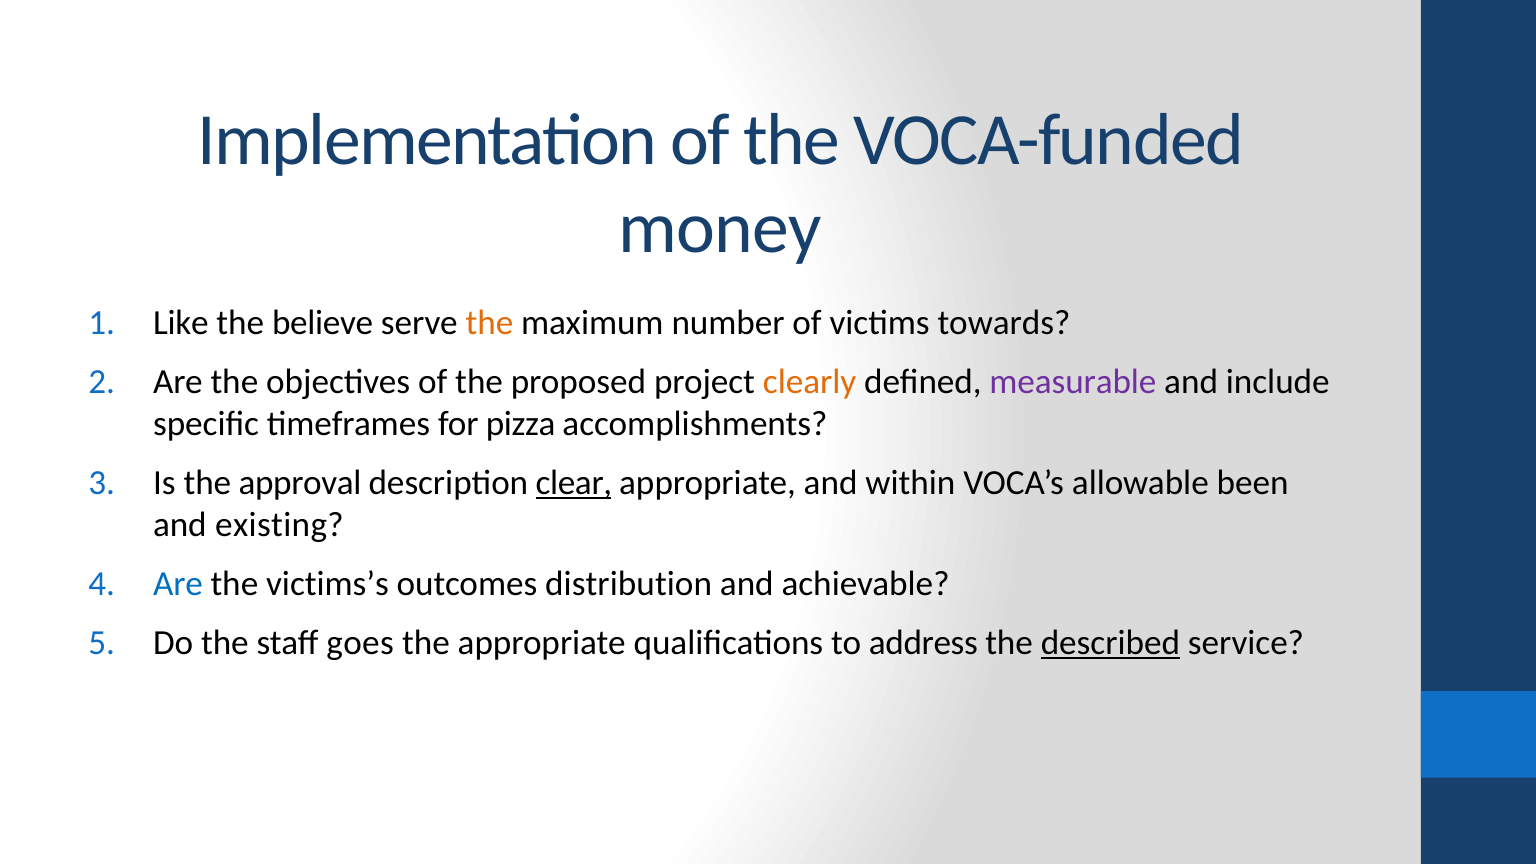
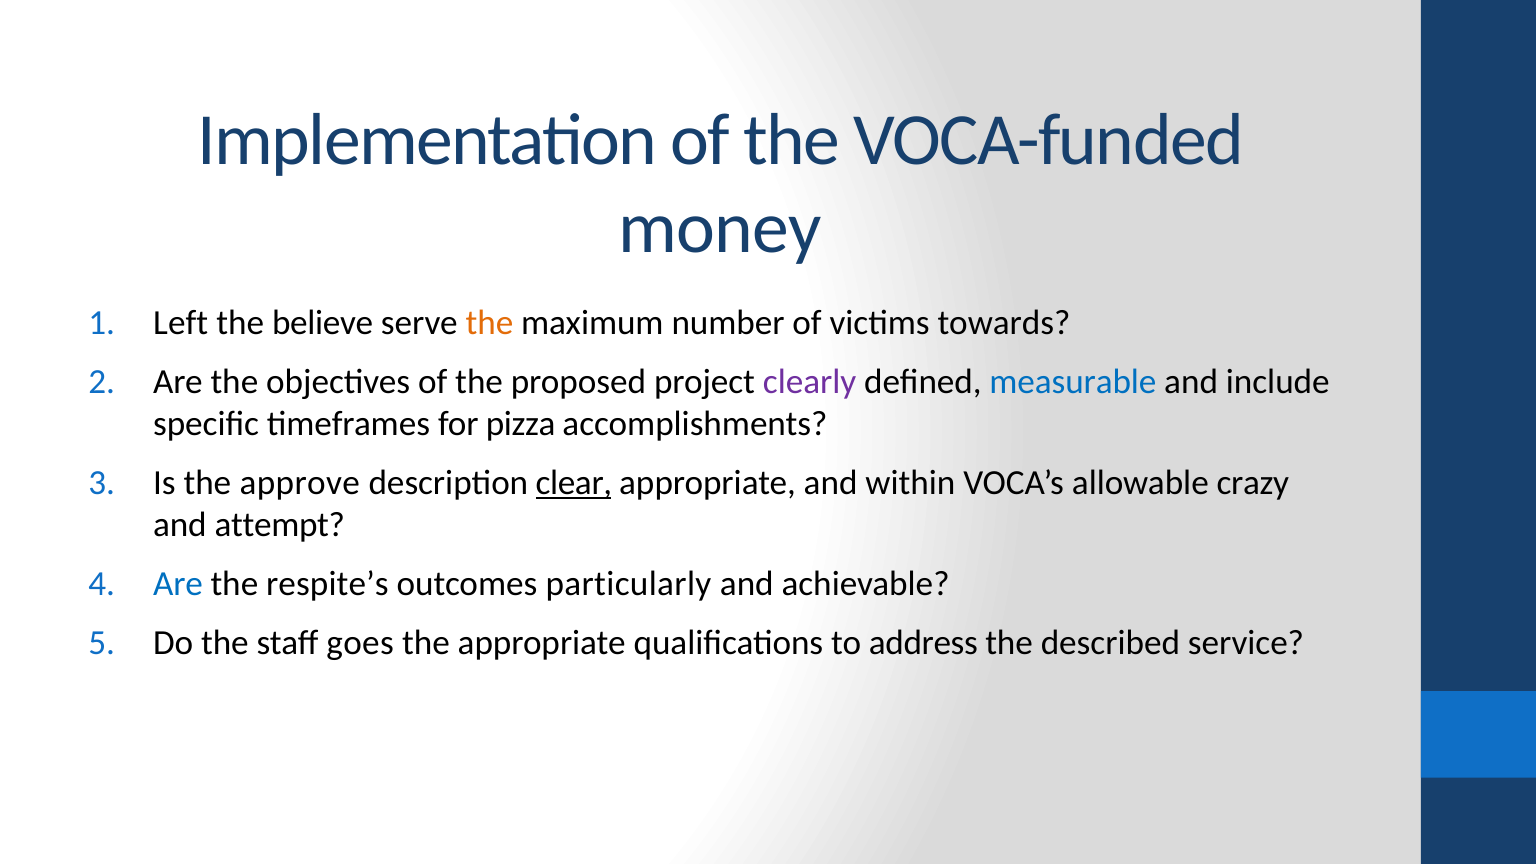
Like: Like -> Left
clearly colour: orange -> purple
measurable colour: purple -> blue
approval: approval -> approve
been: been -> crazy
existing: existing -> attempt
victims’s: victims’s -> respite’s
distribution: distribution -> particularly
described underline: present -> none
